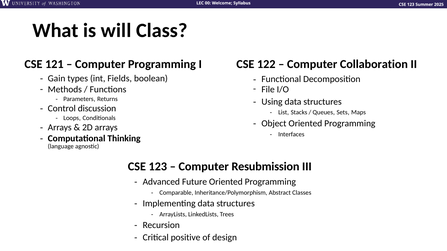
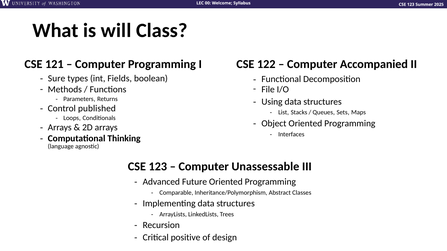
Collaboration: Collaboration -> Accompanied
Gain: Gain -> Sure
discussion: discussion -> published
Resubmission: Resubmission -> Unassessable
